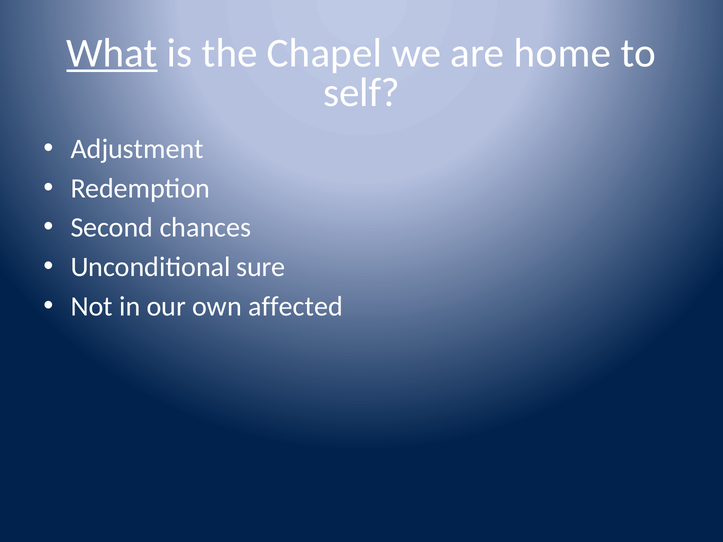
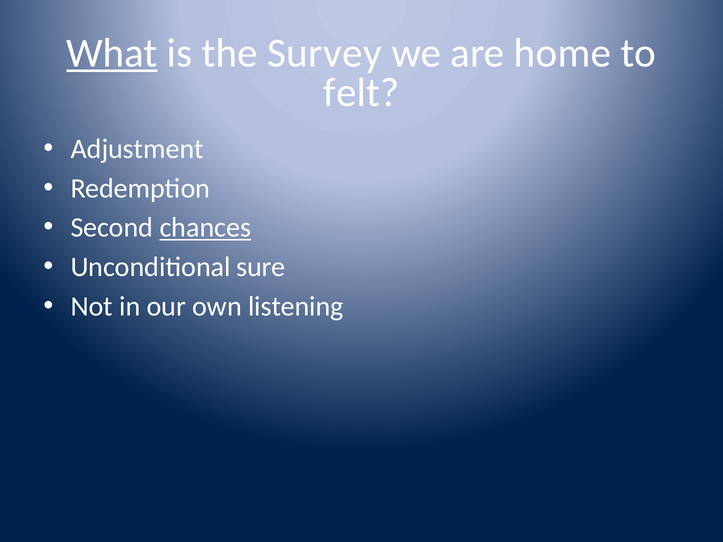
Chapel: Chapel -> Survey
self: self -> felt
chances underline: none -> present
affected: affected -> listening
